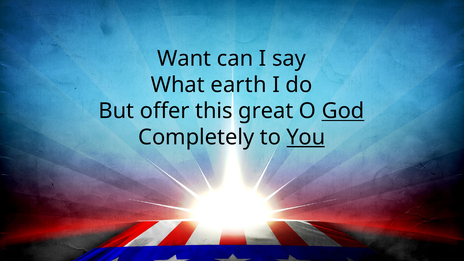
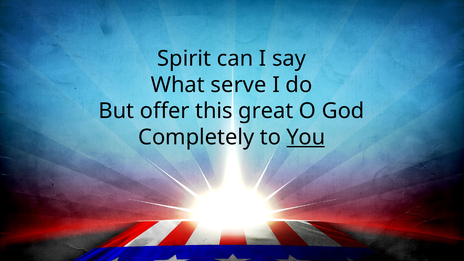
Want: Want -> Spirit
earth: earth -> serve
God underline: present -> none
